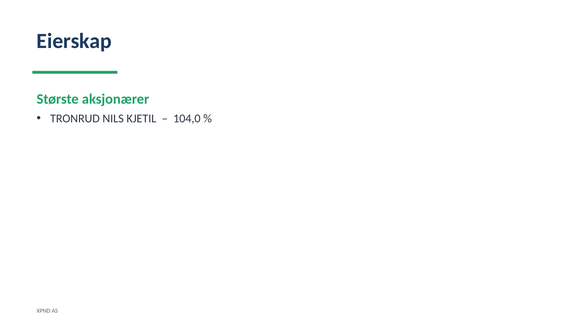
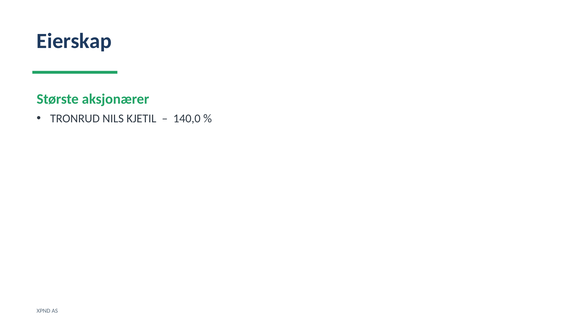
104,0: 104,0 -> 140,0
